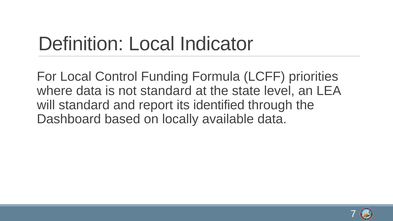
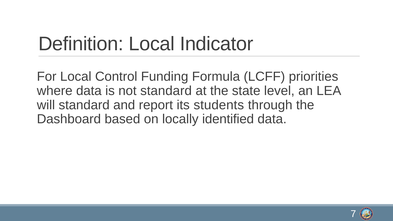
identified: identified -> students
available: available -> identified
